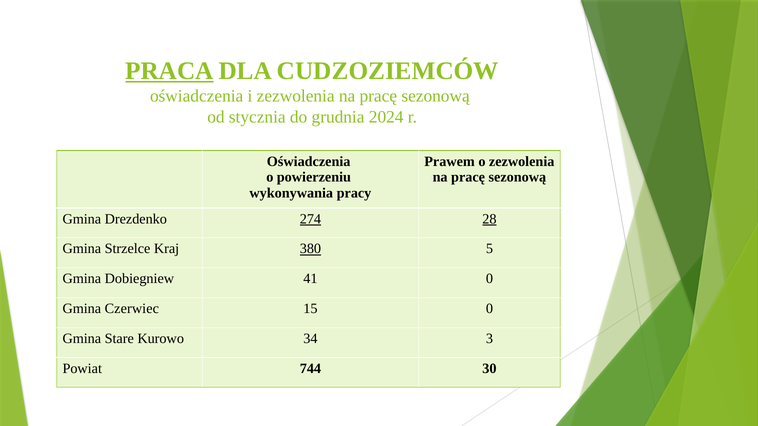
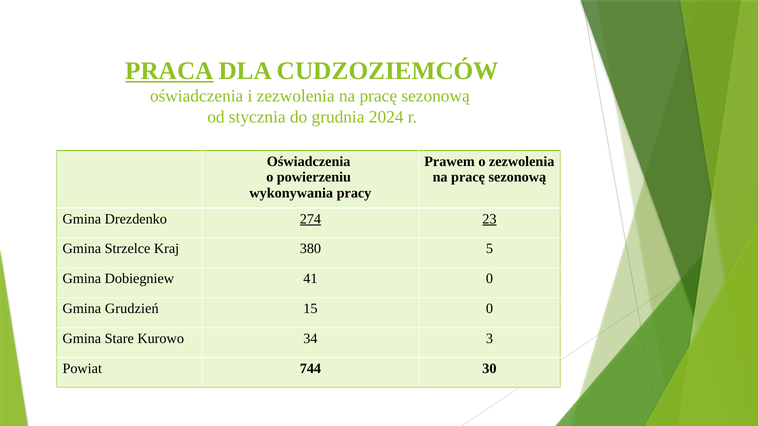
28: 28 -> 23
380 underline: present -> none
Czerwiec: Czerwiec -> Grudzień
